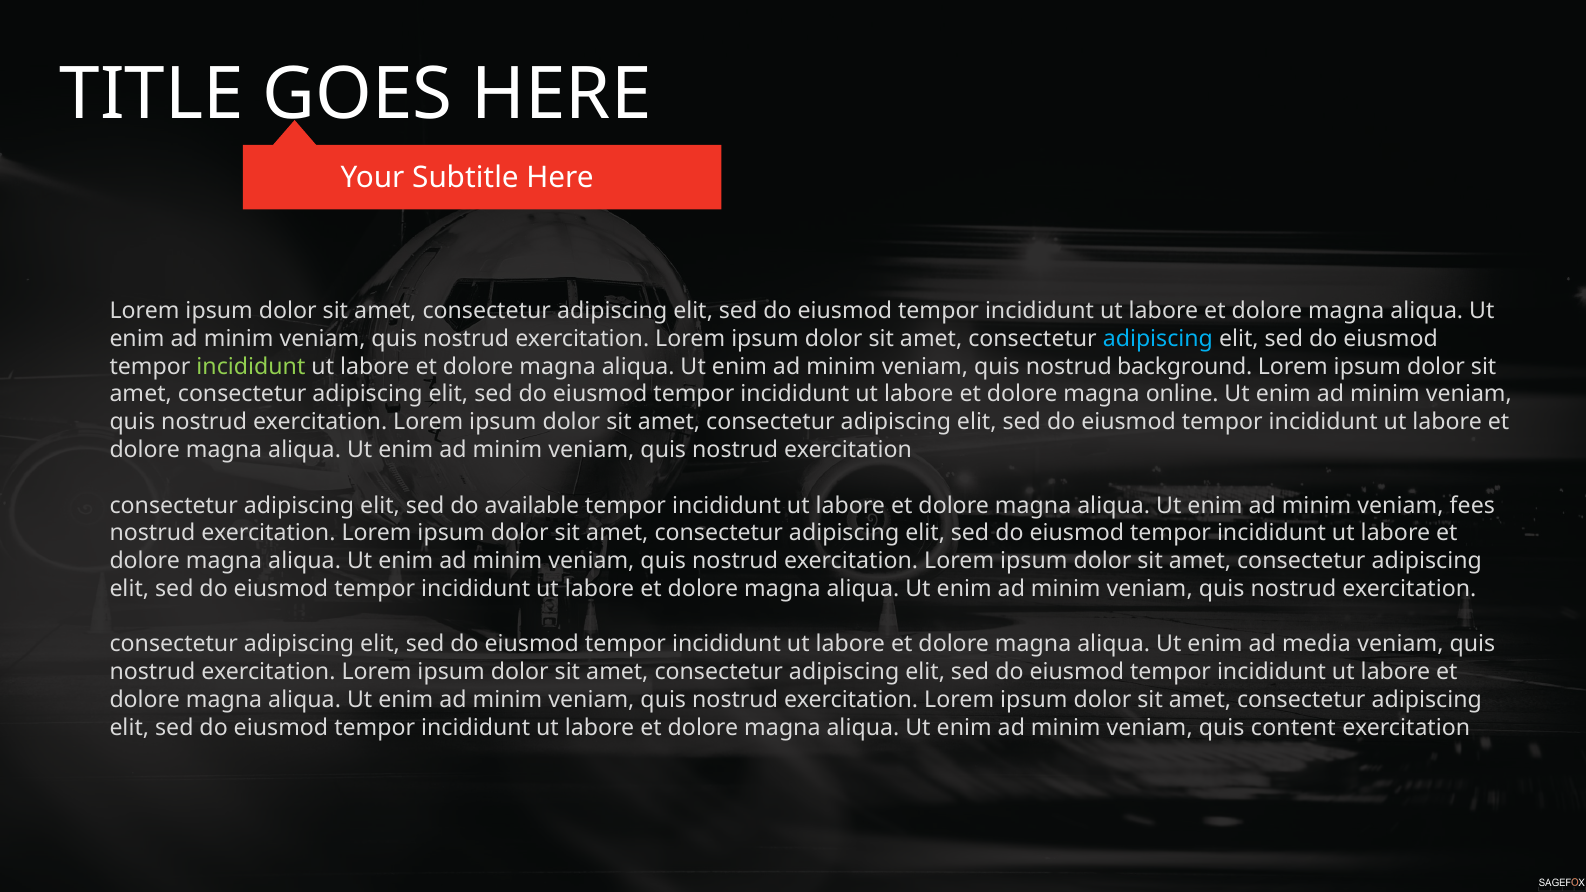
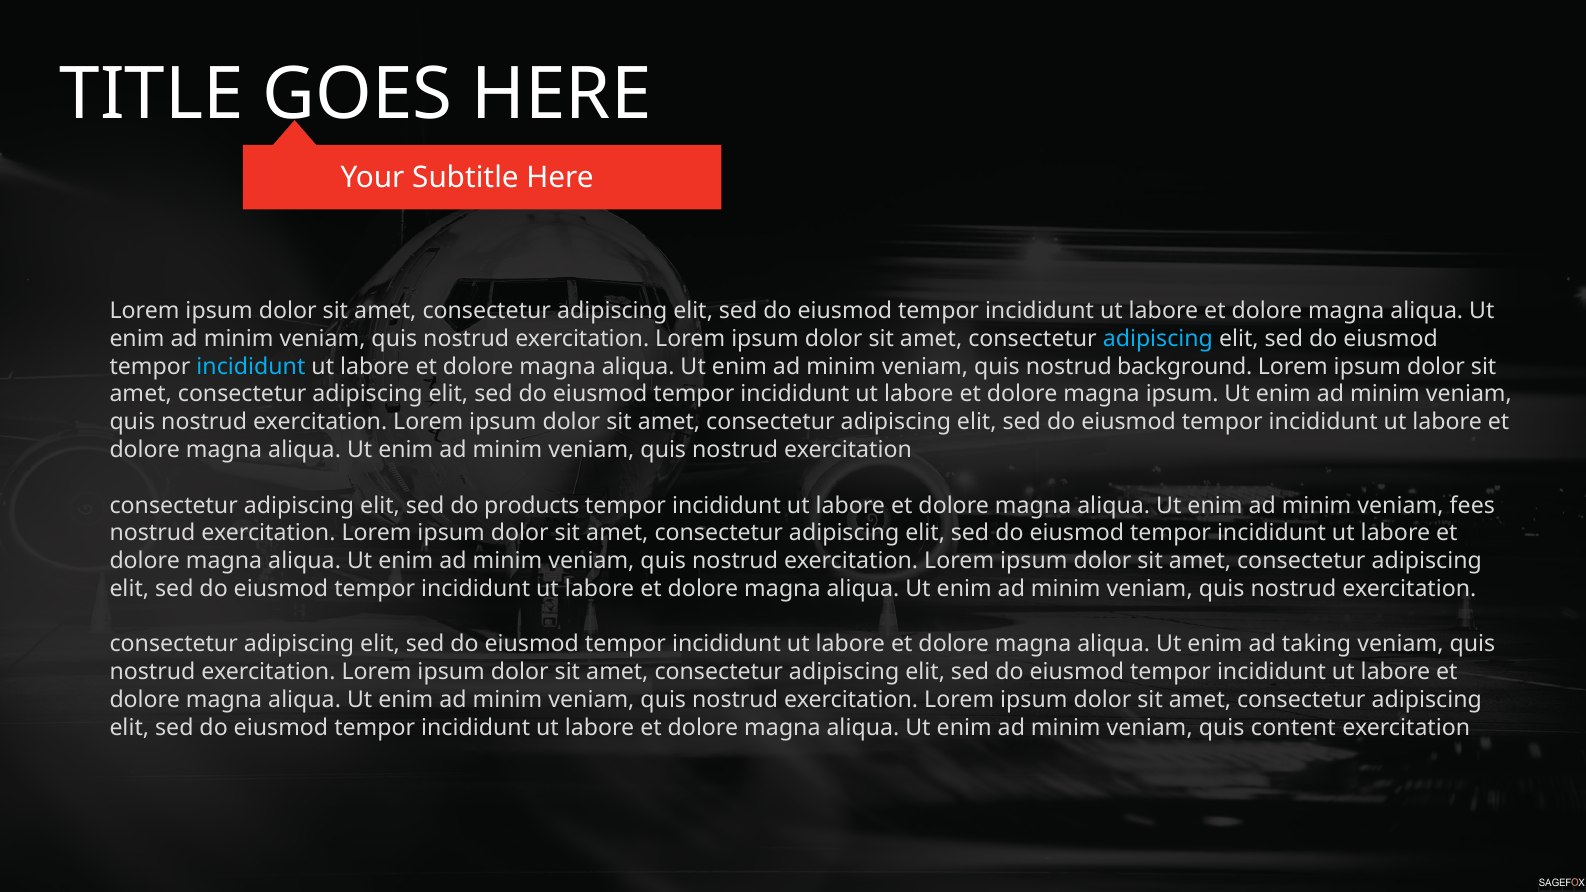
incididunt at (251, 367) colour: light green -> light blue
magna online: online -> ipsum
available: available -> products
media: media -> taking
